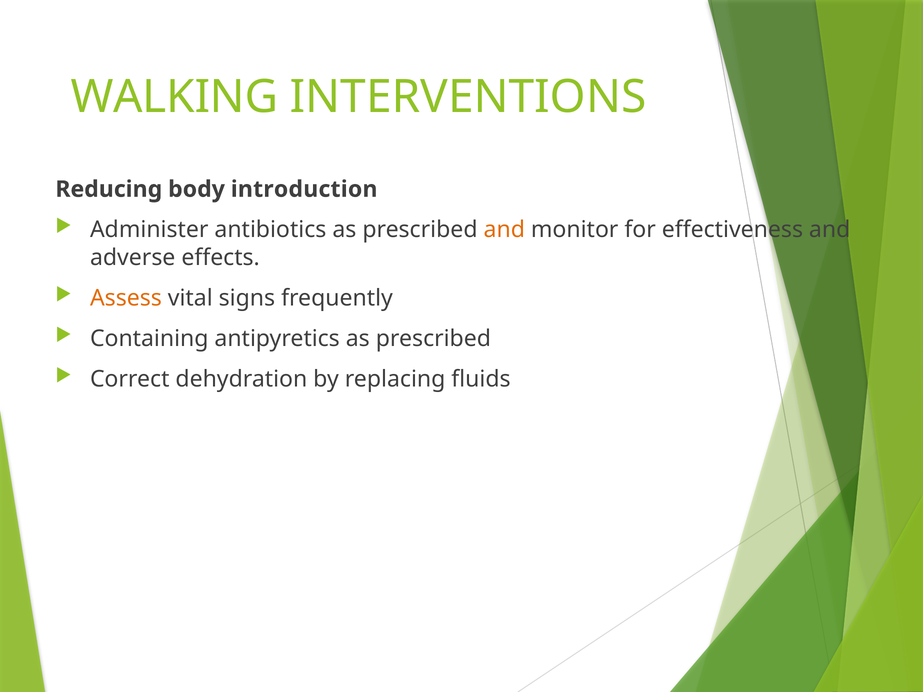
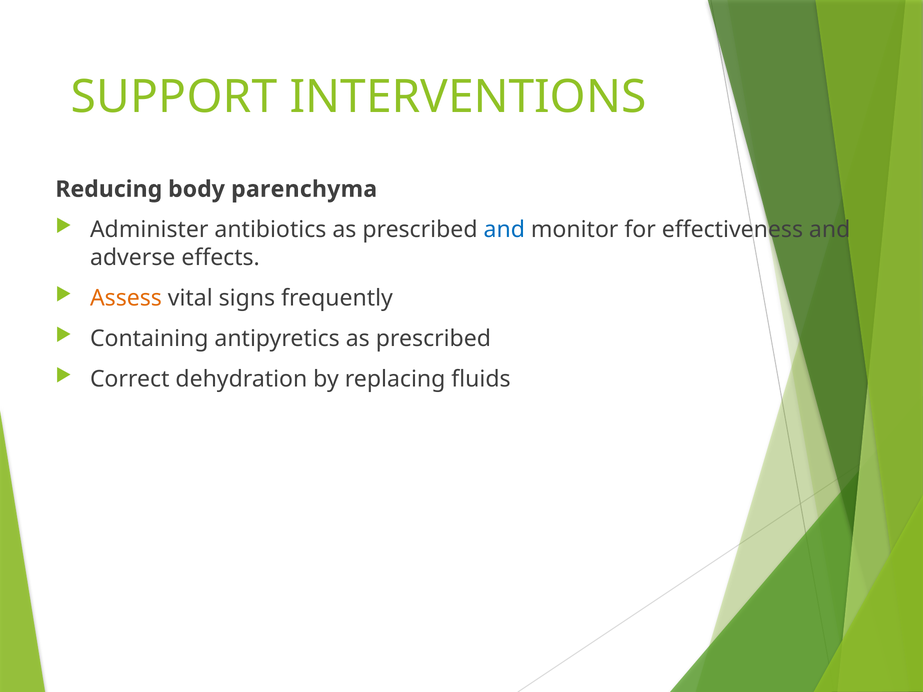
WALKING: WALKING -> SUPPORT
introduction: introduction -> parenchyma
and at (504, 230) colour: orange -> blue
